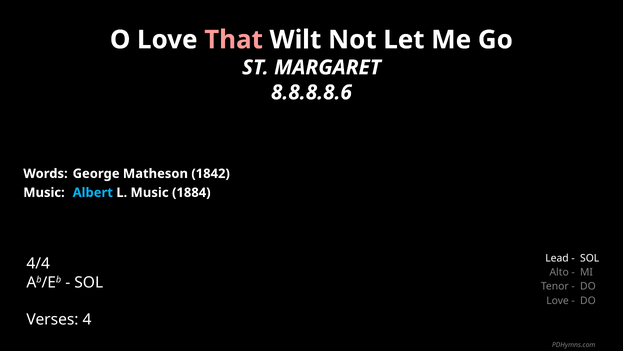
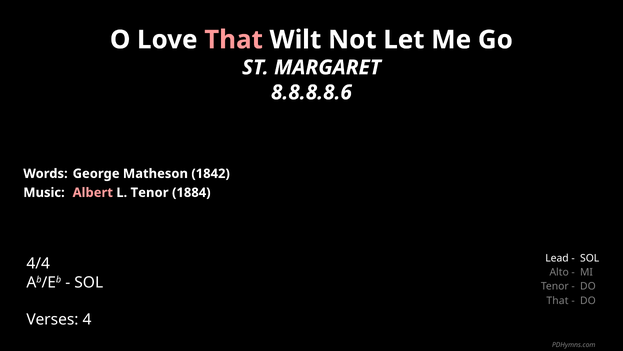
Albert colour: light blue -> pink
L Music: Music -> Tenor
Love at (558, 300): Love -> That
